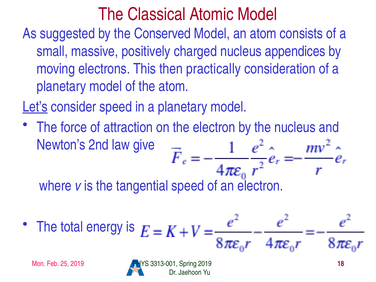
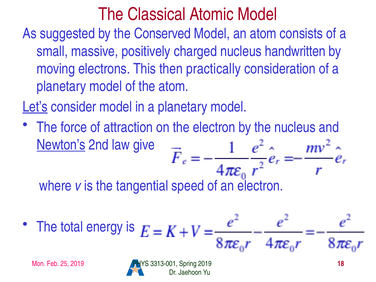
appendices: appendices -> handwritten
consider speed: speed -> model
Newton’s underline: none -> present
